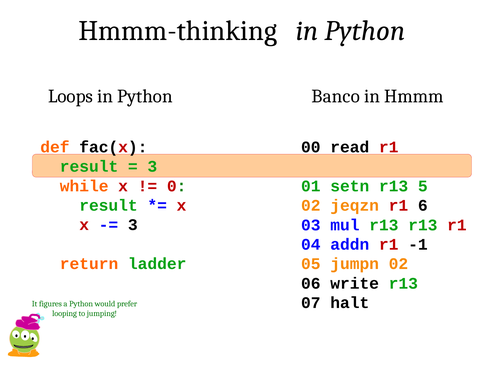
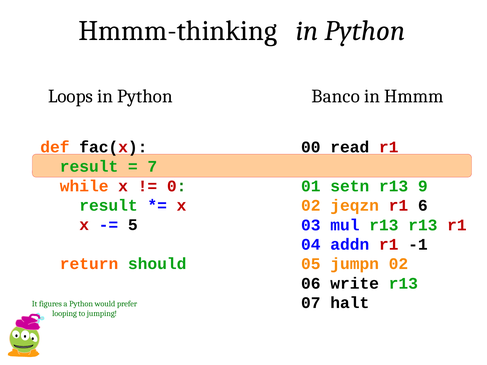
3 at (152, 167): 3 -> 7
5: 5 -> 9
3 at (133, 225): 3 -> 5
ladder: ladder -> should
